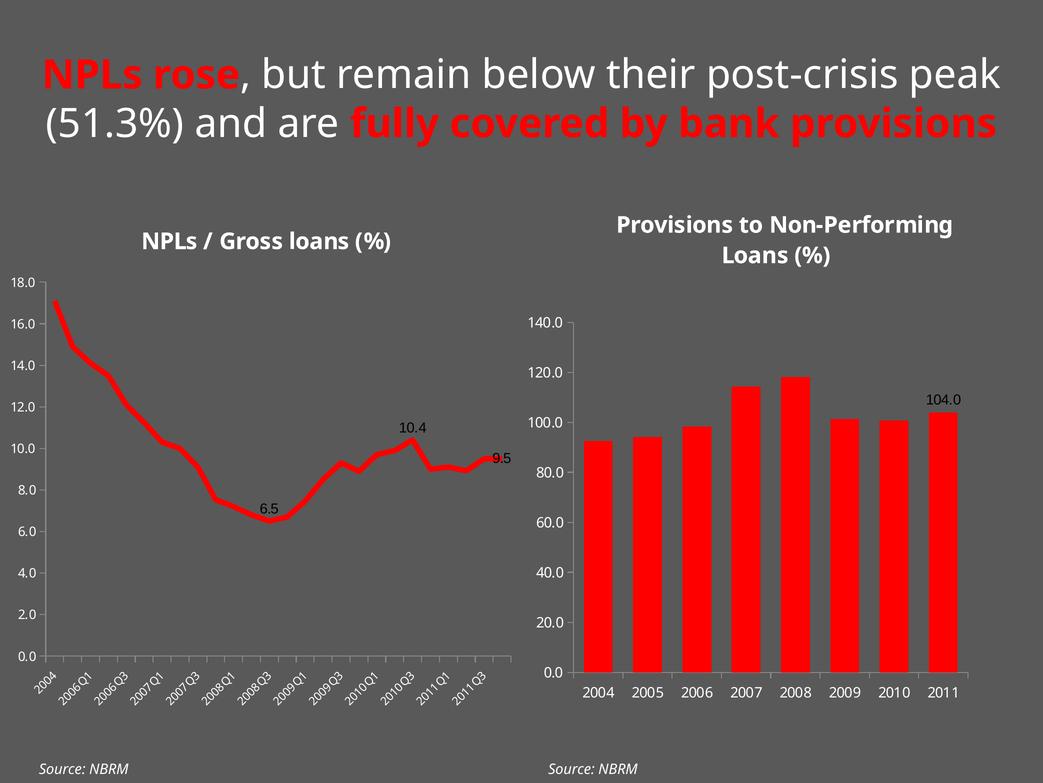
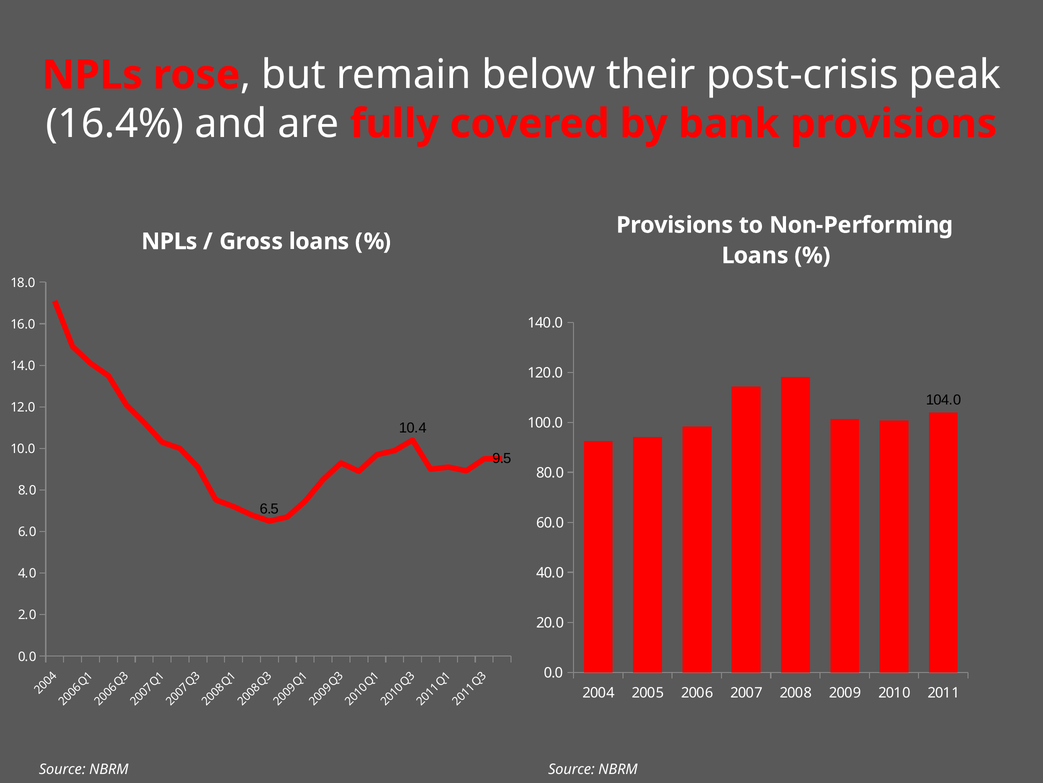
51.3%: 51.3% -> 16.4%
